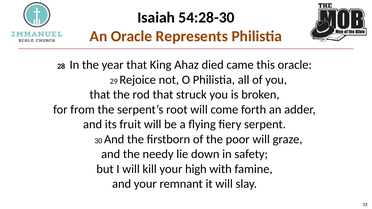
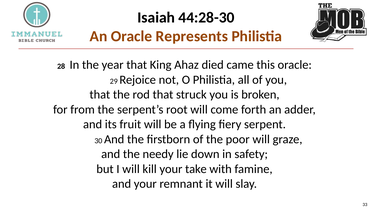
54:28-30: 54:28-30 -> 44:28-30
high: high -> take
